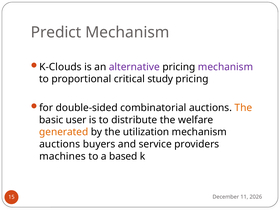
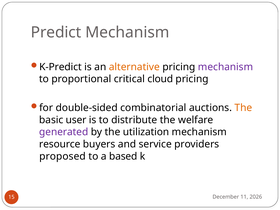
K-Clouds: K-Clouds -> K-Predict
alternative colour: purple -> orange
study: study -> cloud
generated colour: orange -> purple
auctions at (60, 144): auctions -> resource
machines: machines -> proposed
